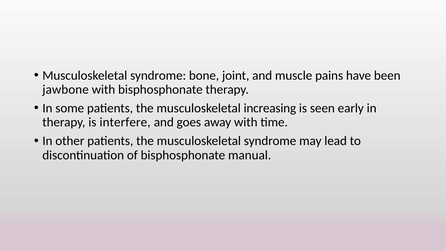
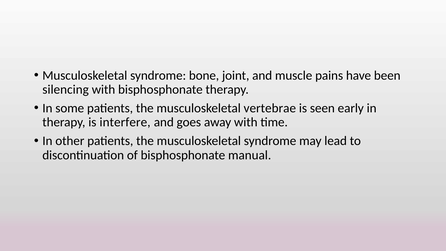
jawbone: jawbone -> silencing
increasing: increasing -> vertebrae
